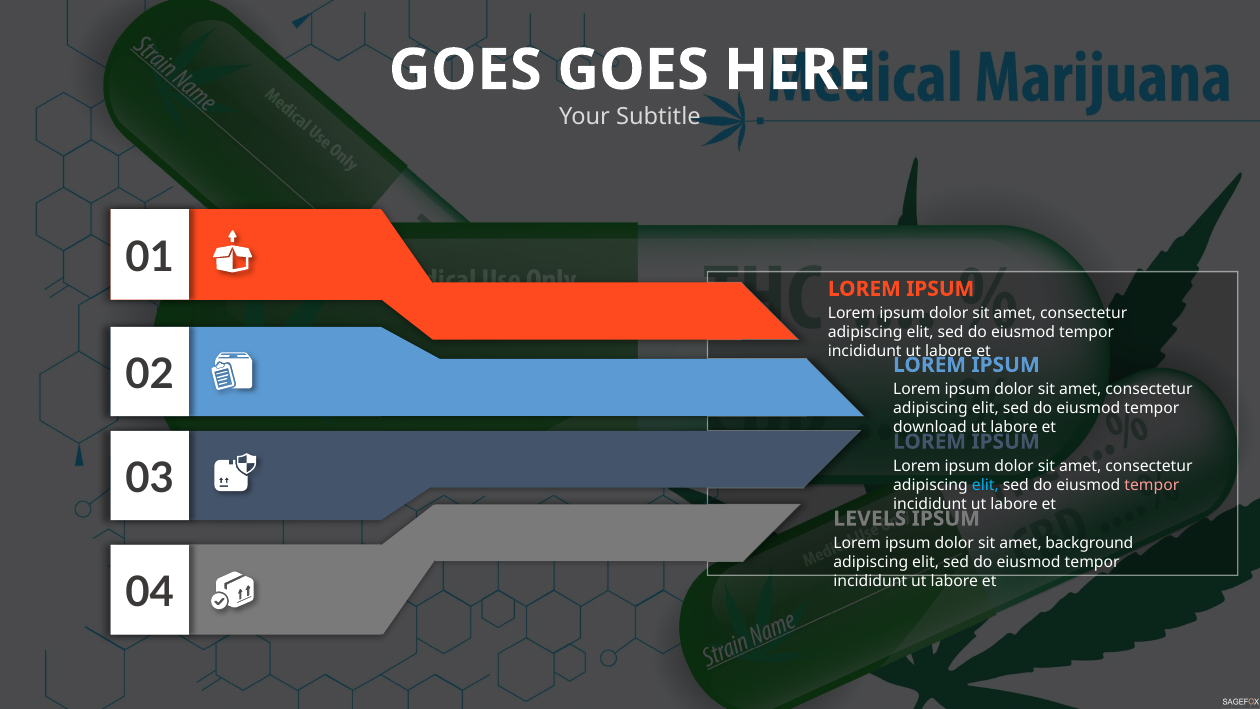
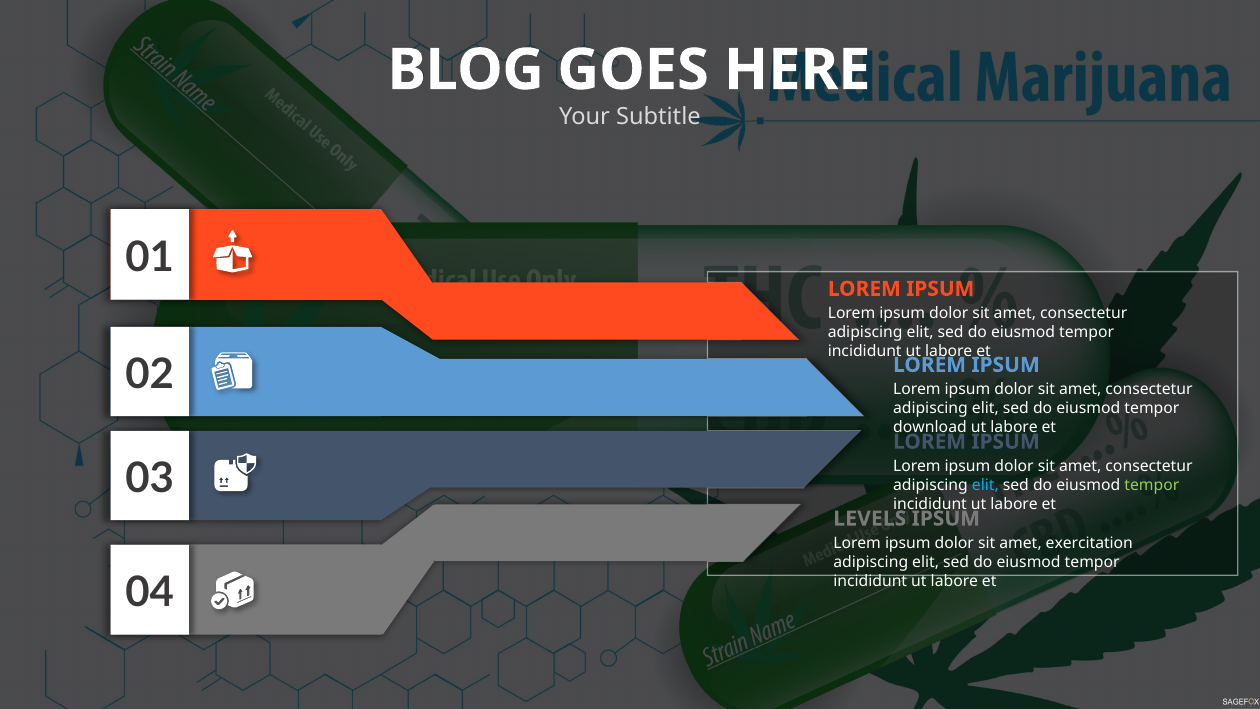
GOES at (465, 70): GOES -> BLOG
tempor at (1152, 485) colour: pink -> light green
background: background -> exercitation
